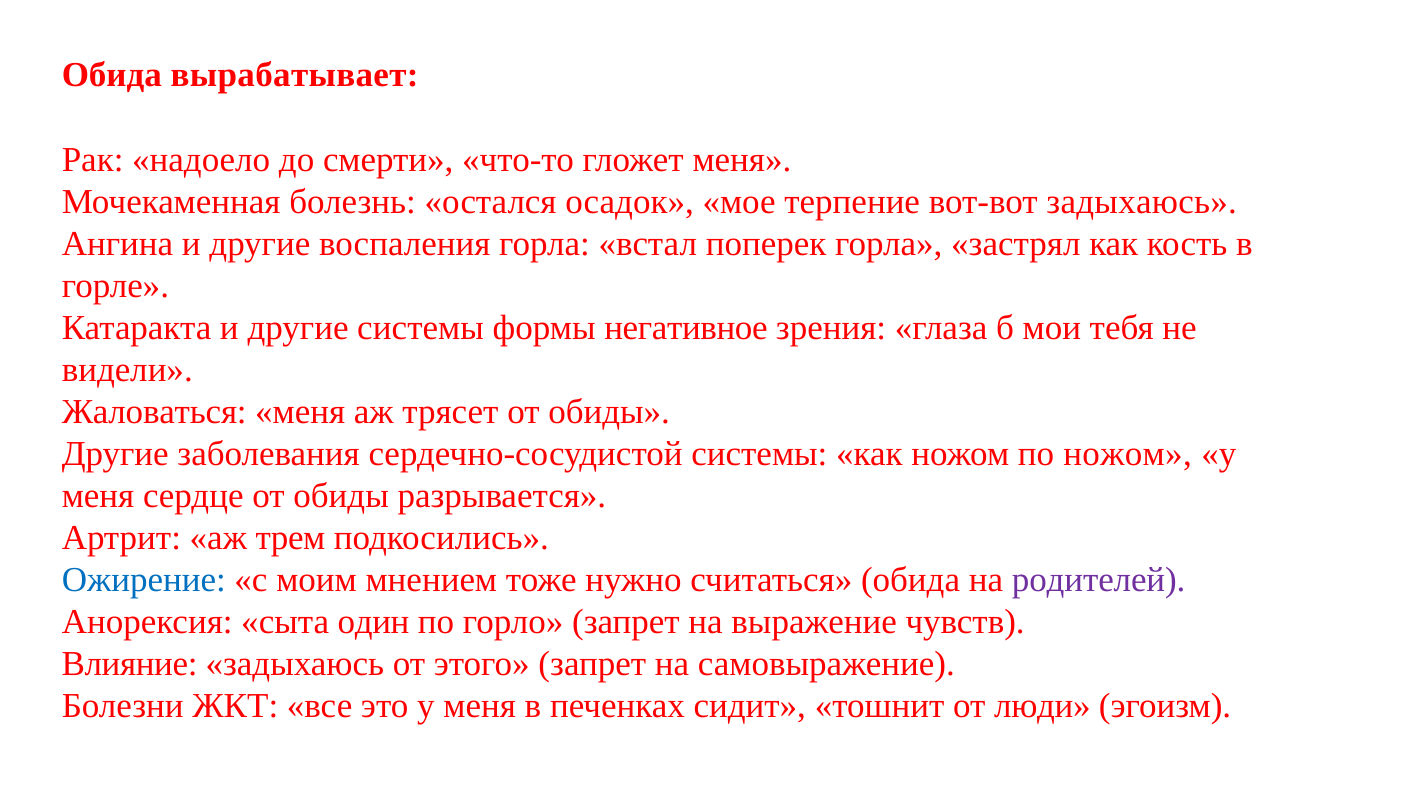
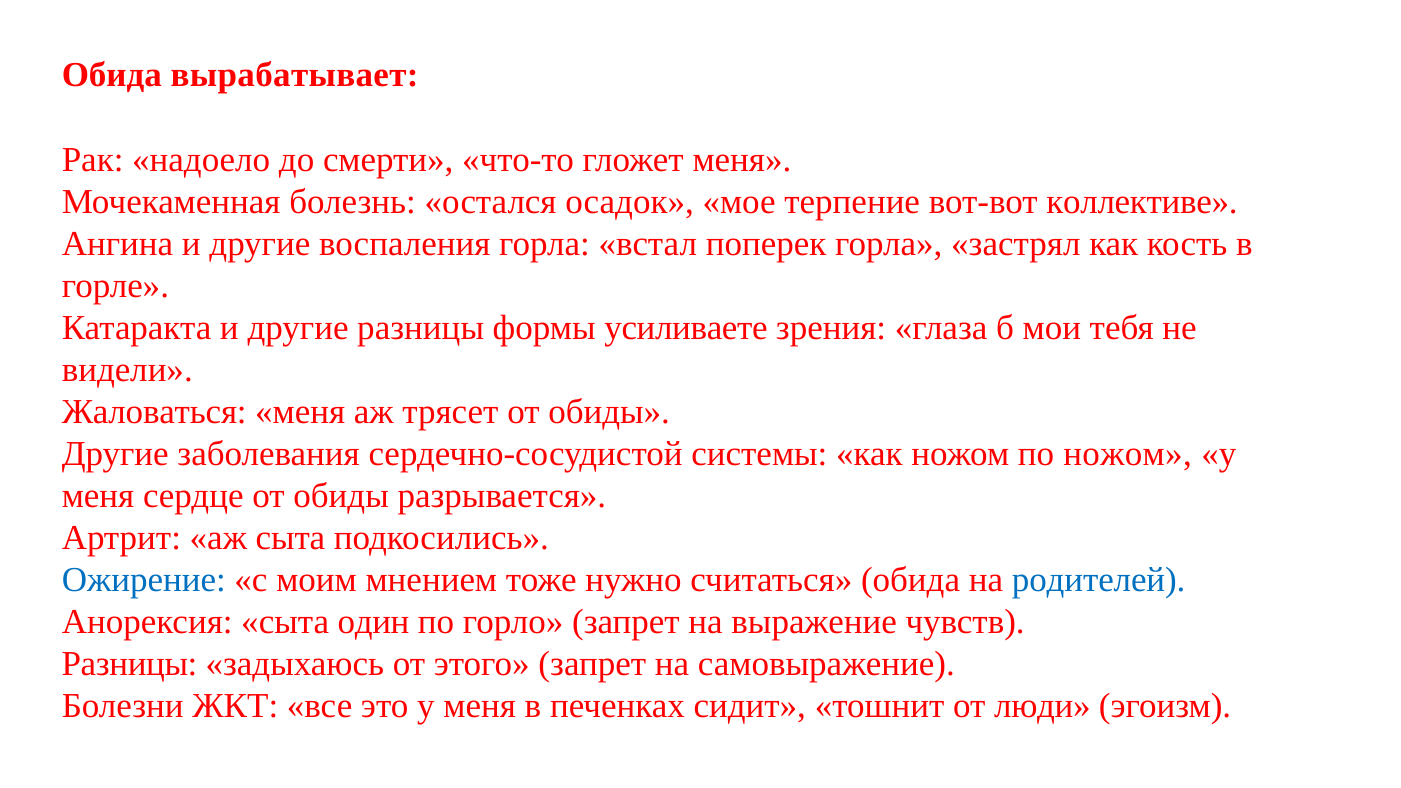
вот-вот задыхаюсь: задыхаюсь -> коллективе
другие системы: системы -> разницы
негативное: негативное -> усиливаете
аж трем: трем -> сыта
родителей colour: purple -> blue
Влияние at (130, 664): Влияние -> Разницы
